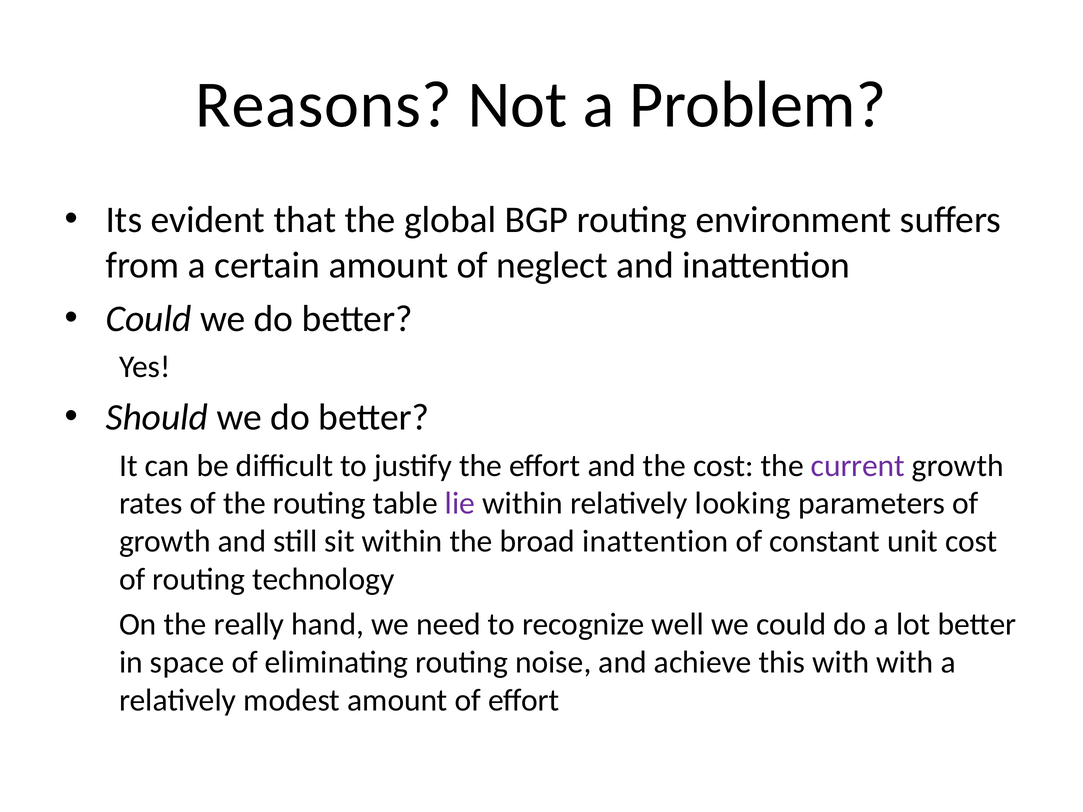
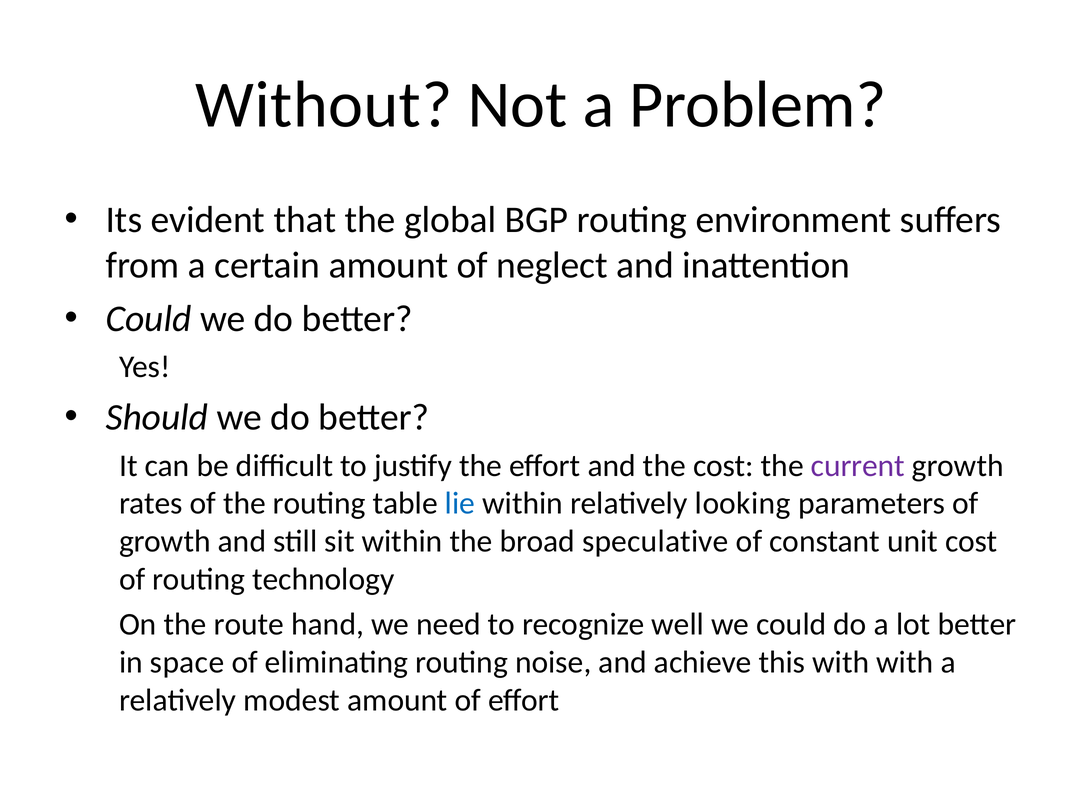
Reasons: Reasons -> Without
lie colour: purple -> blue
broad inattention: inattention -> speculative
really: really -> route
